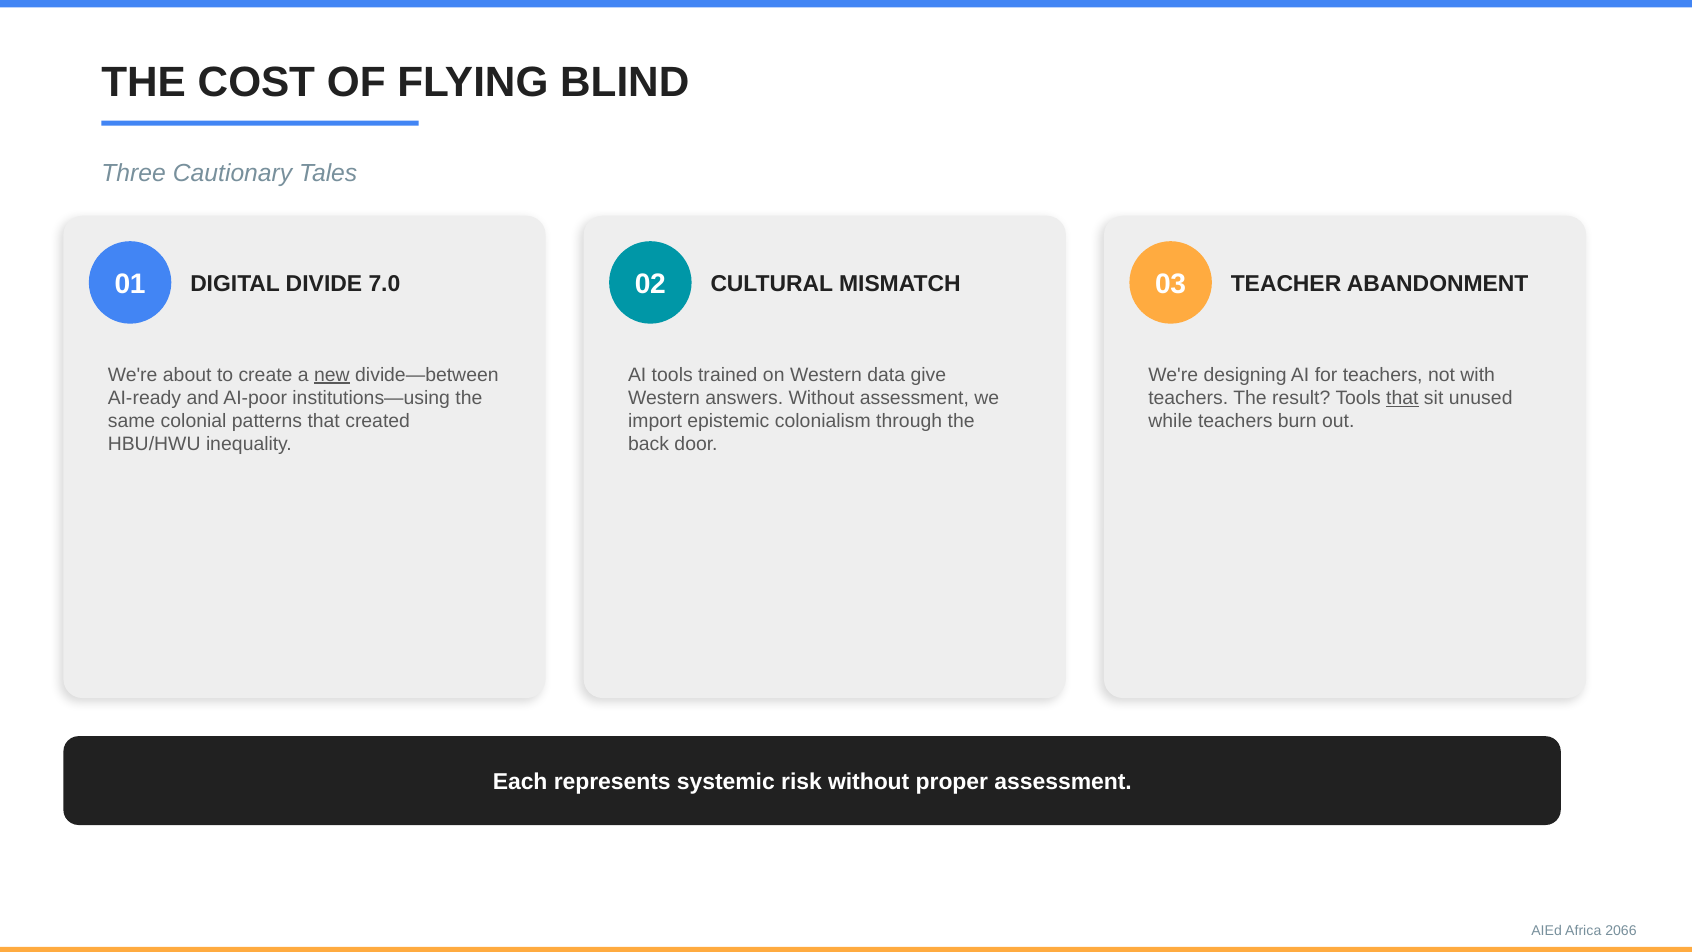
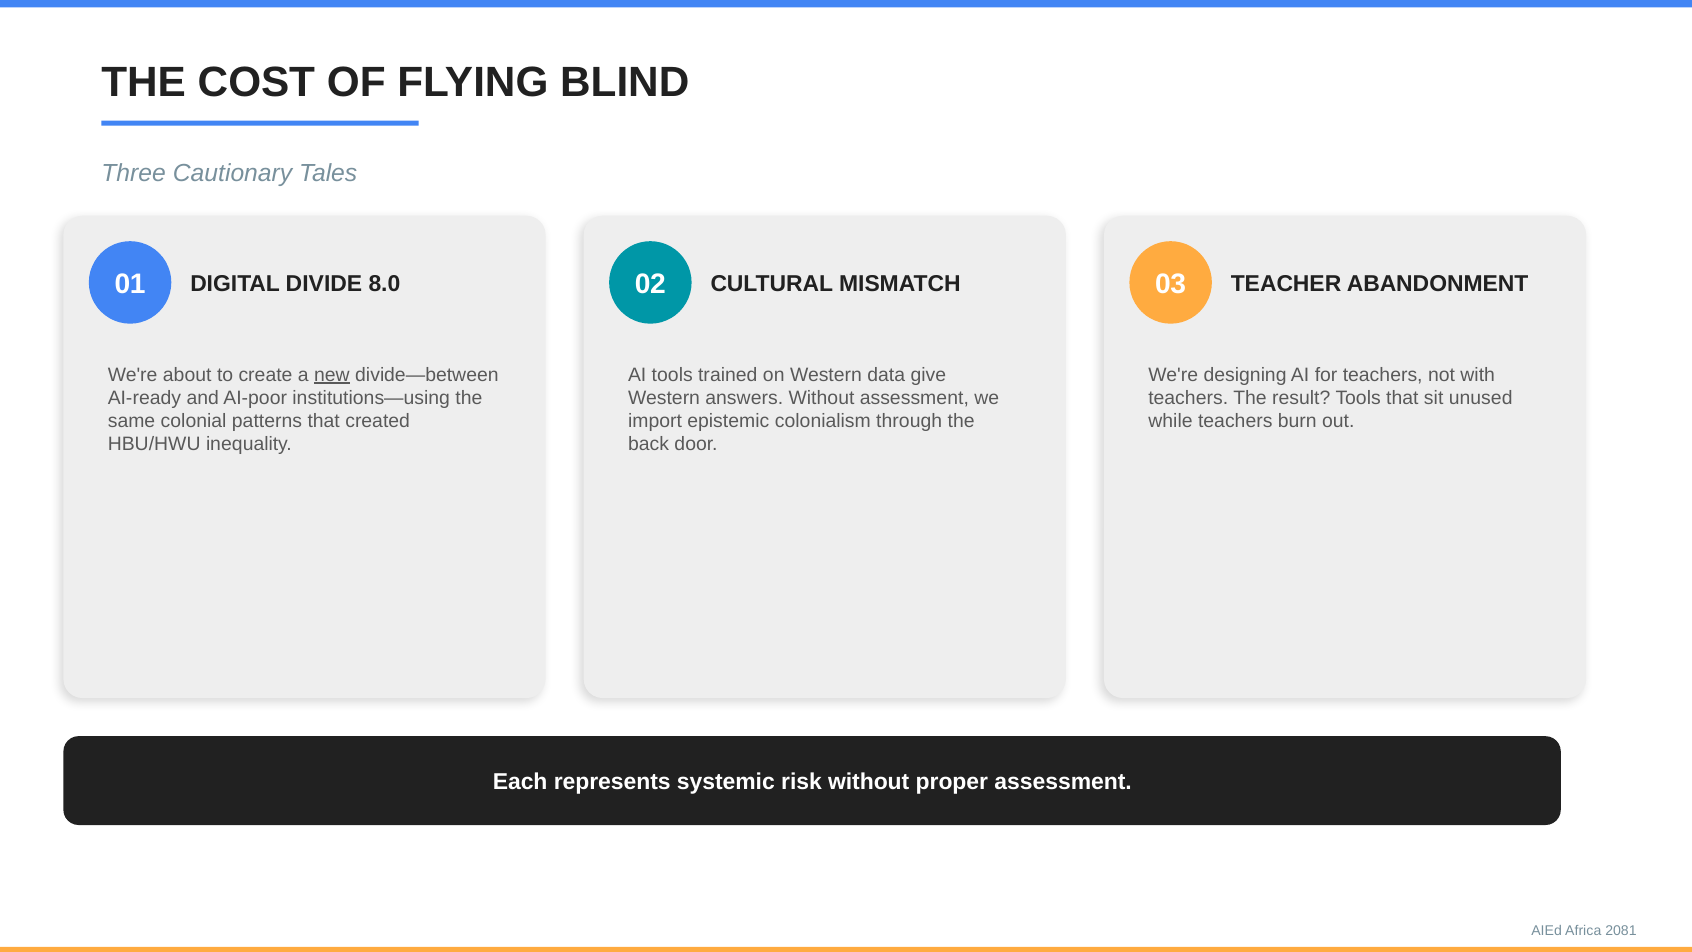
7.0: 7.0 -> 8.0
that at (1402, 398) underline: present -> none
2066: 2066 -> 2081
